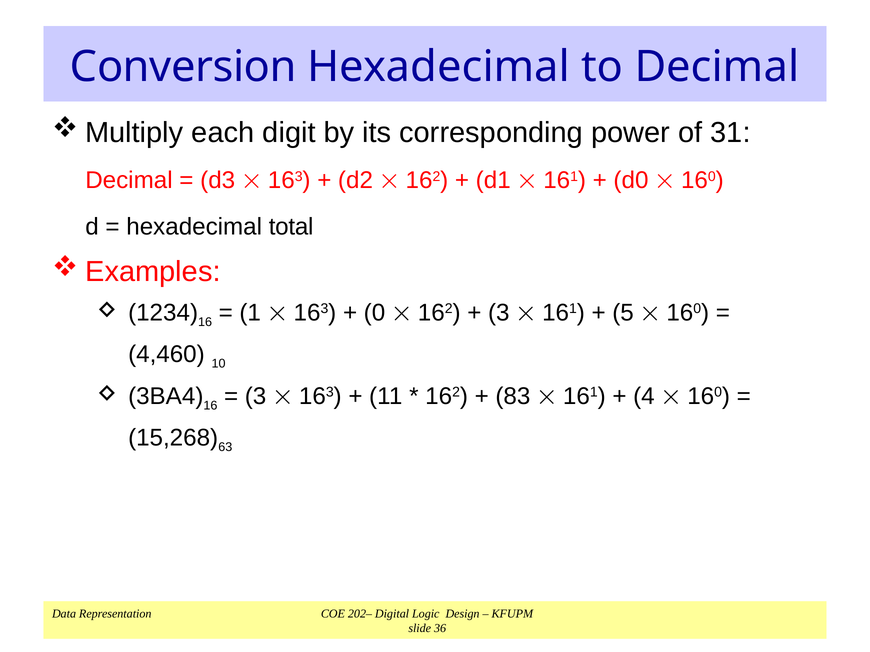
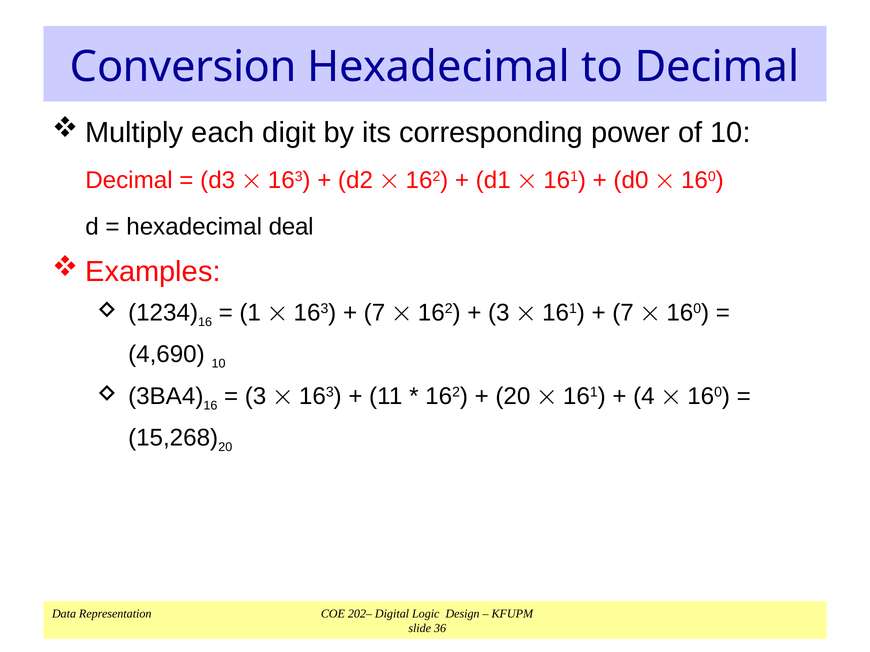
of 31: 31 -> 10
total: total -> deal
0 at (374, 313): 0 -> 7
5 at (623, 313): 5 -> 7
4,460: 4,460 -> 4,690
83 at (513, 397): 83 -> 20
63 at (225, 448): 63 -> 20
